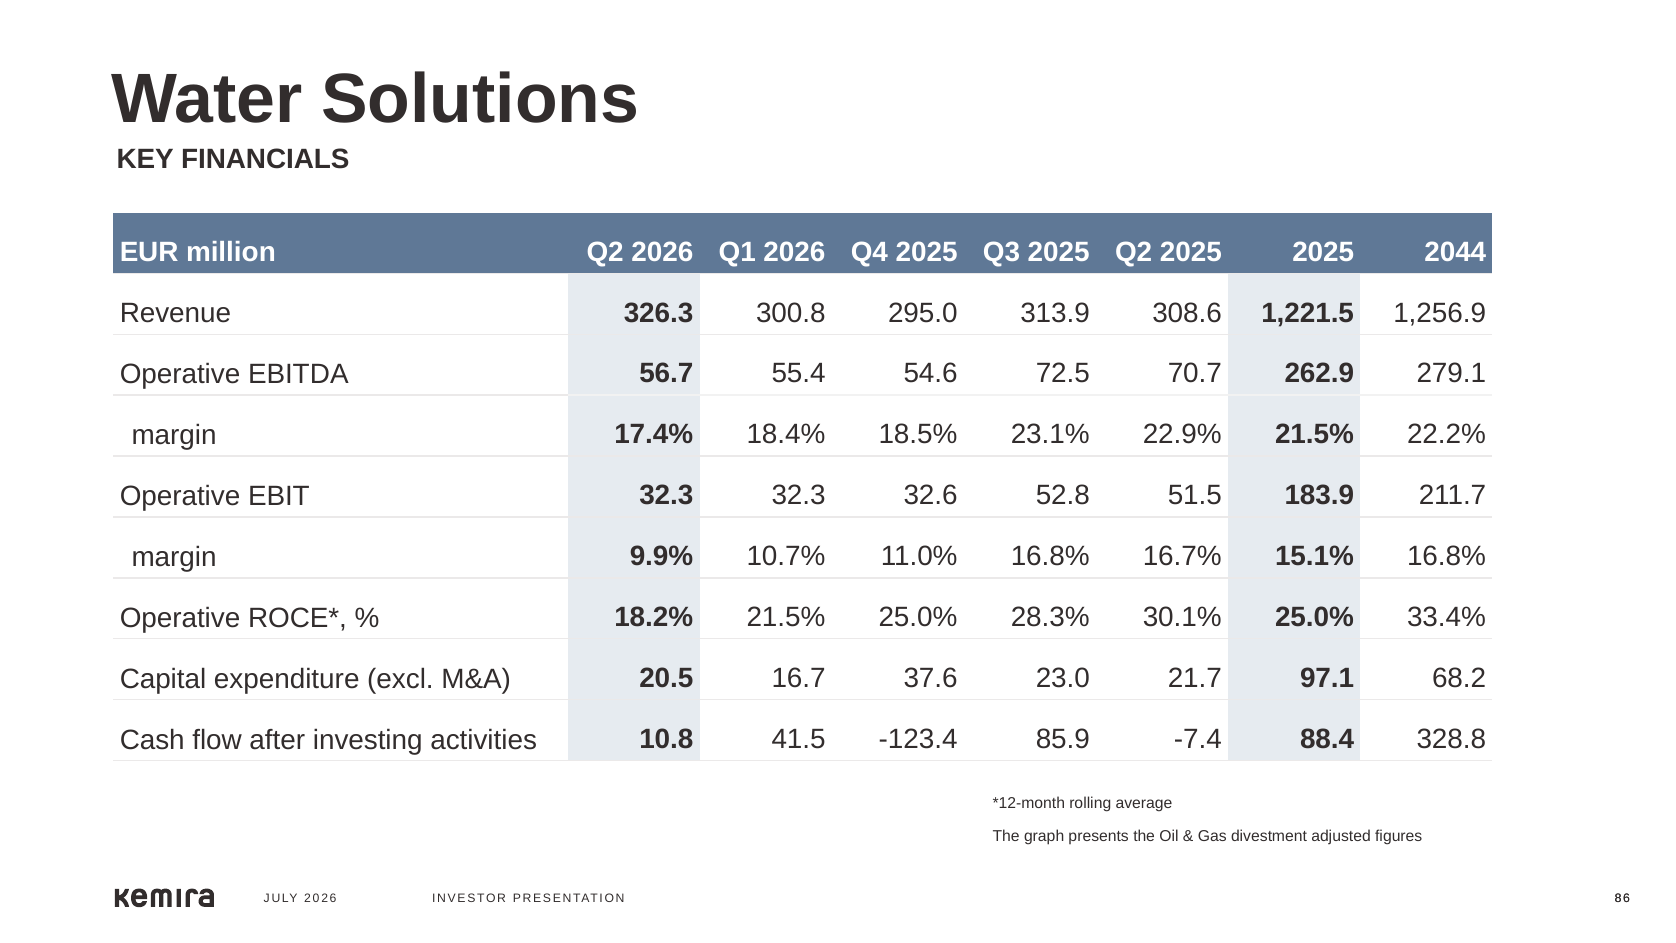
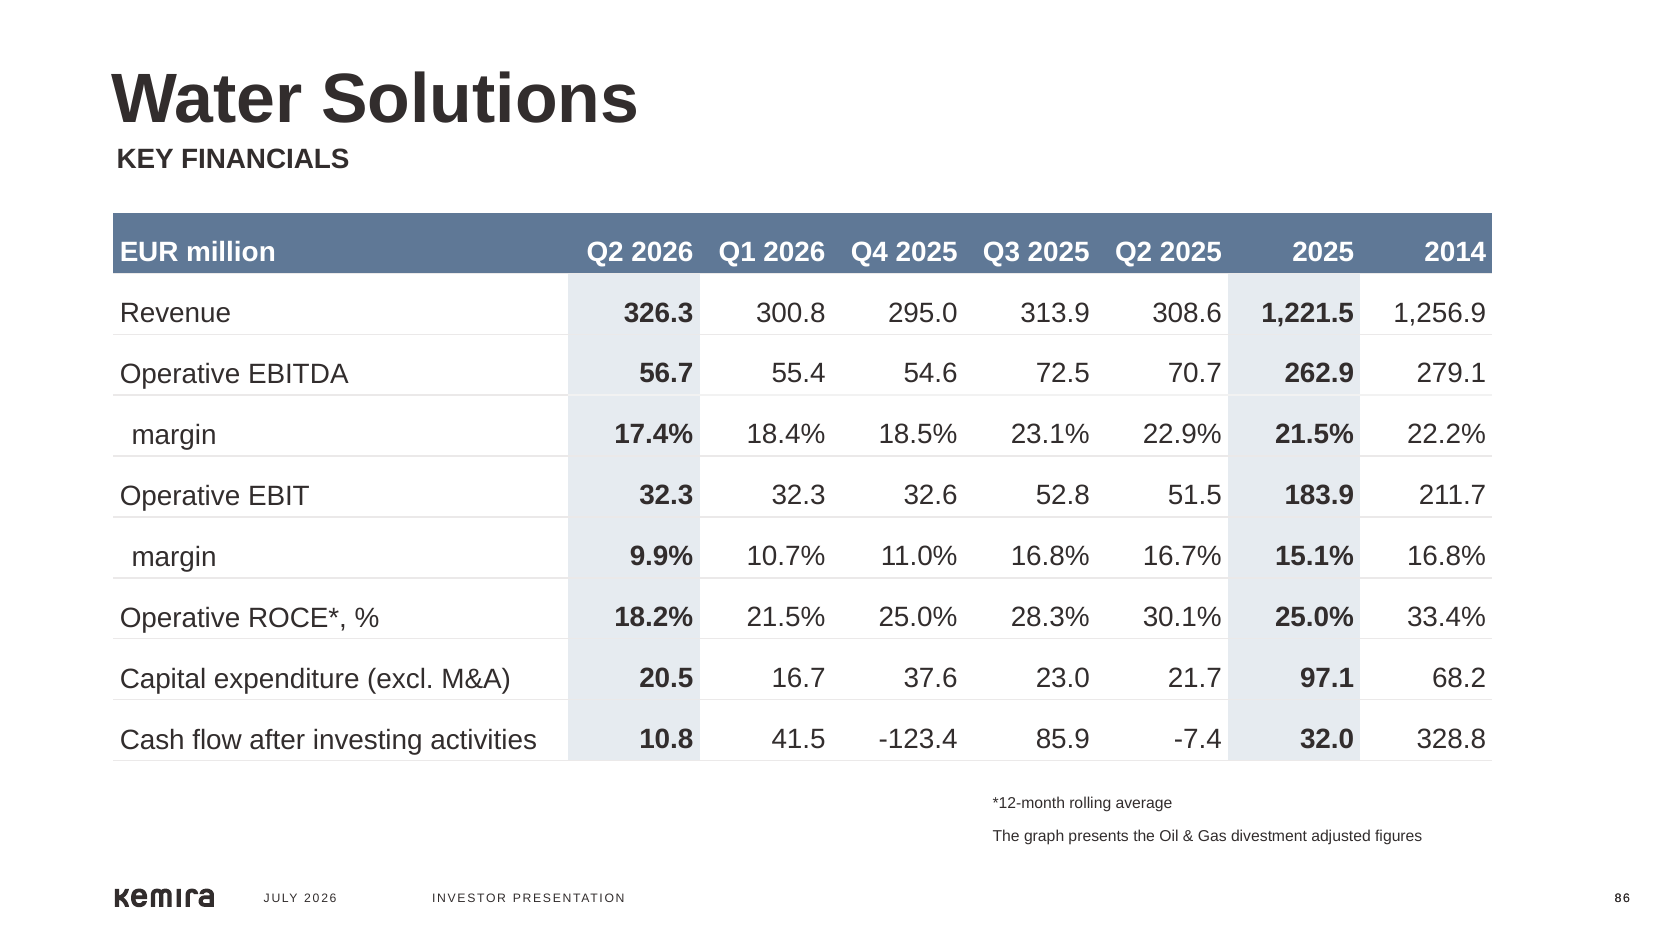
2044: 2044 -> 2014
88.4: 88.4 -> 32.0
